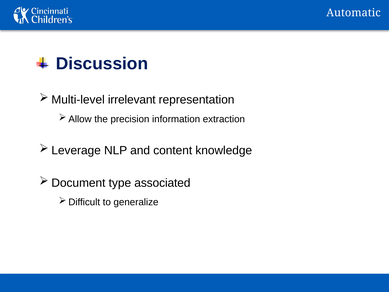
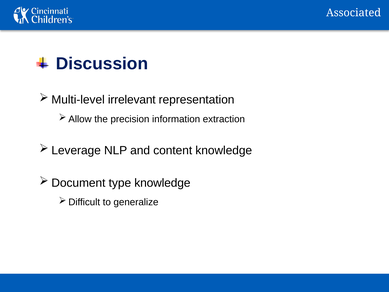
Automatic: Automatic -> Associated
type associated: associated -> knowledge
